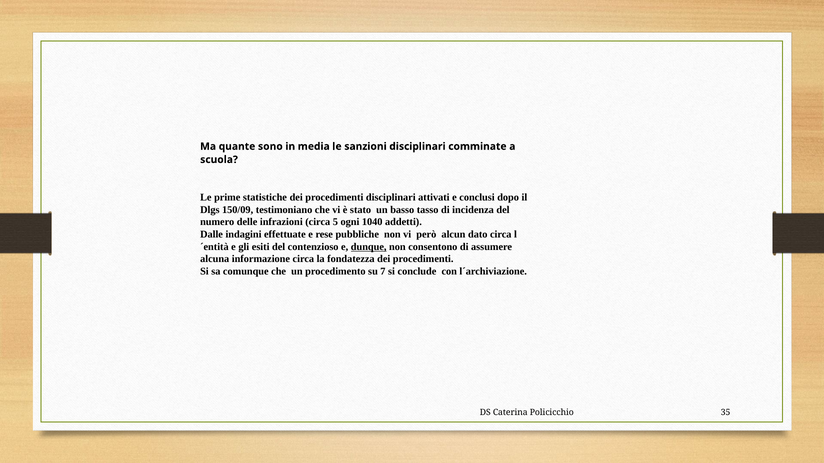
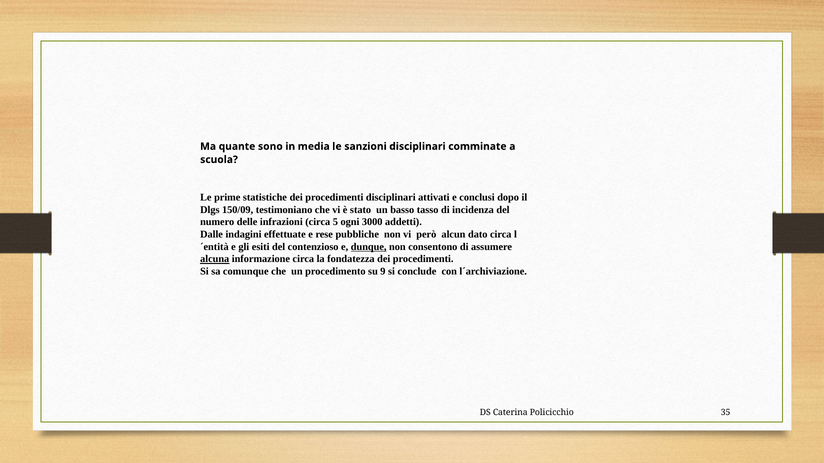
1040: 1040 -> 3000
alcuna underline: none -> present
7: 7 -> 9
